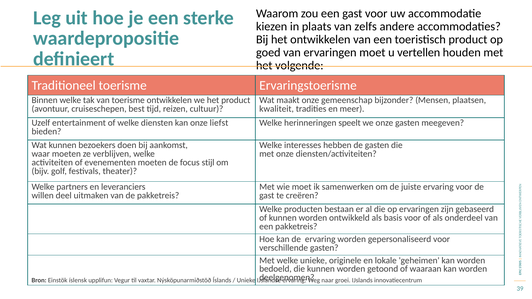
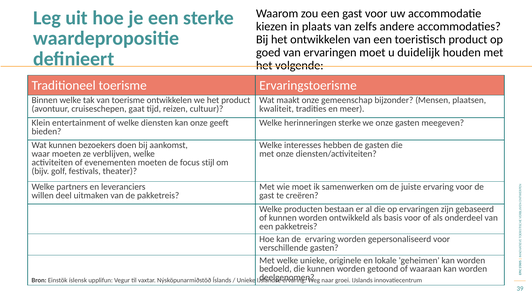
vertellen: vertellen -> duidelijk
best: best -> gaat
Uzelf: Uzelf -> Klein
liefst: liefst -> geeft
herinneringen speelt: speelt -> sterke
